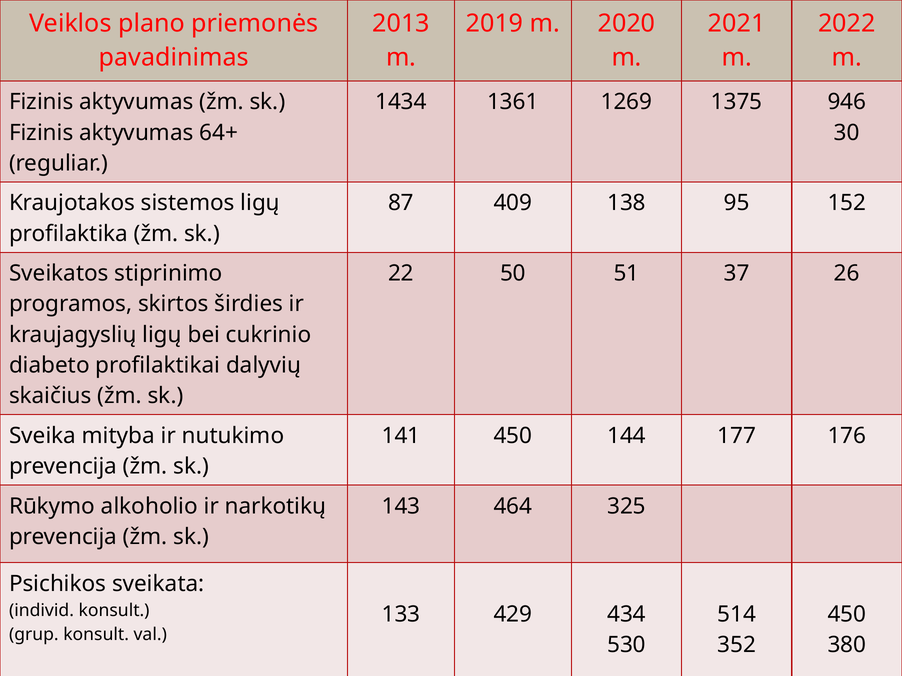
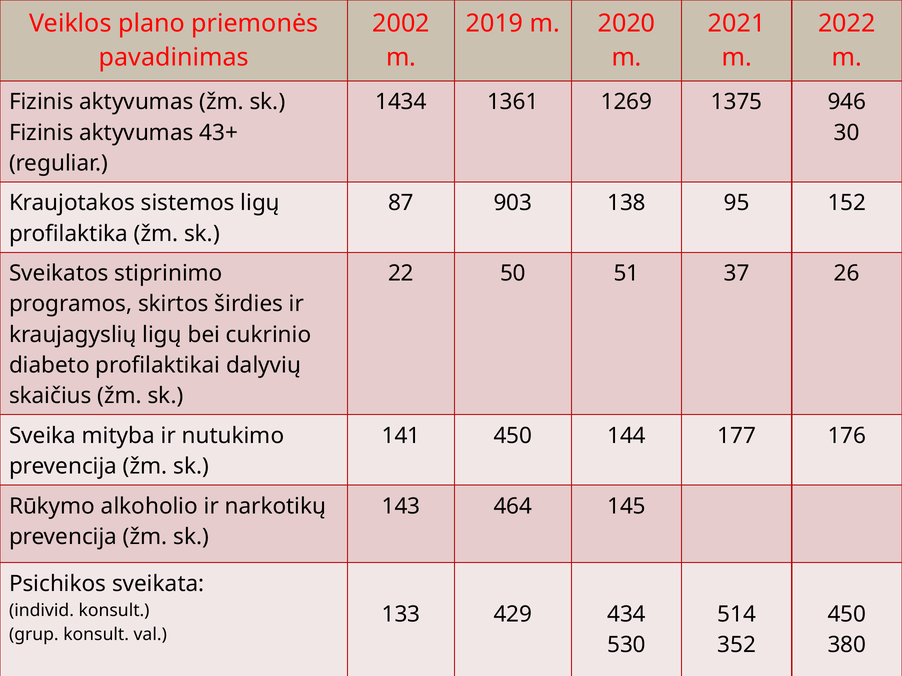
2013: 2013 -> 2002
64+: 64+ -> 43+
409: 409 -> 903
325: 325 -> 145
